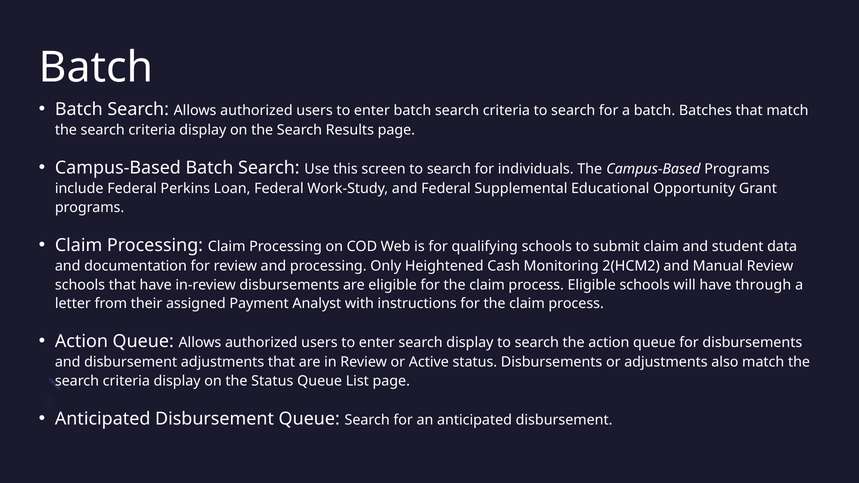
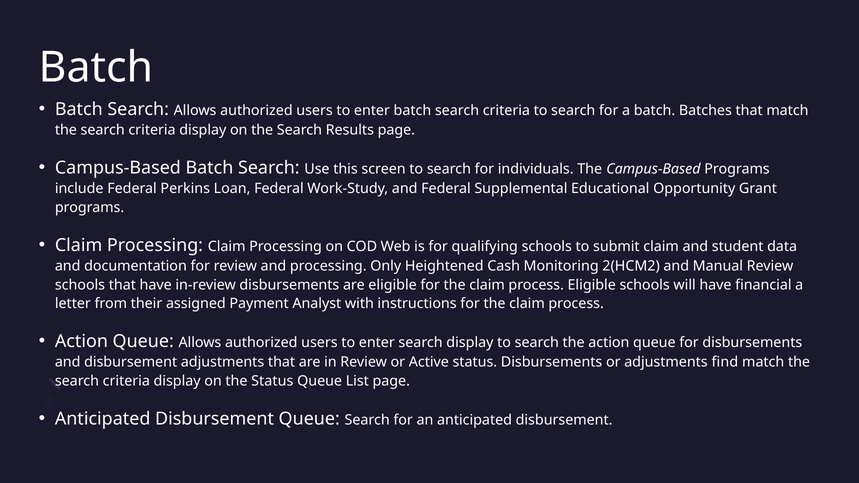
through: through -> financial
also: also -> find
